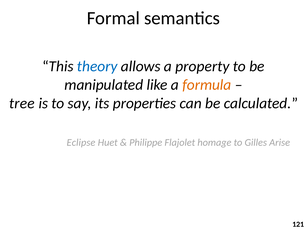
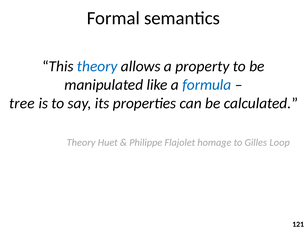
formula colour: orange -> blue
Eclipse at (81, 143): Eclipse -> Theory
Arise: Arise -> Loop
